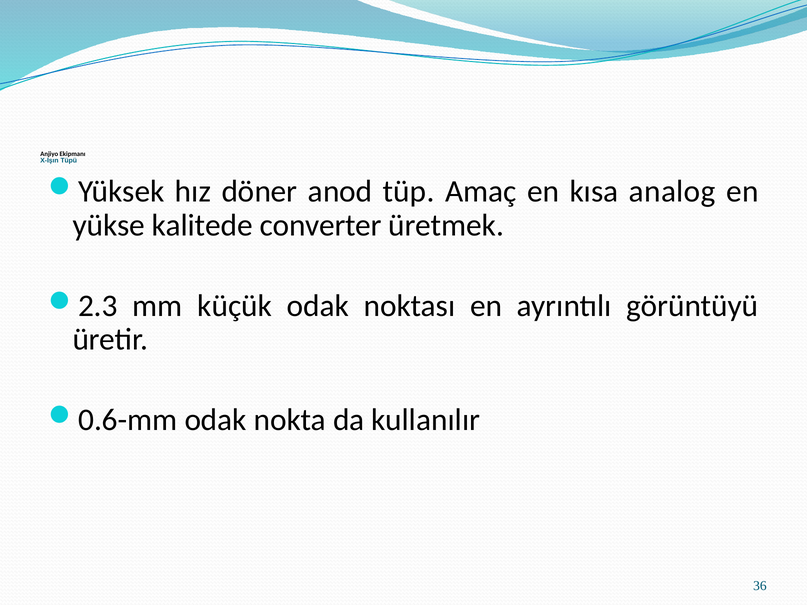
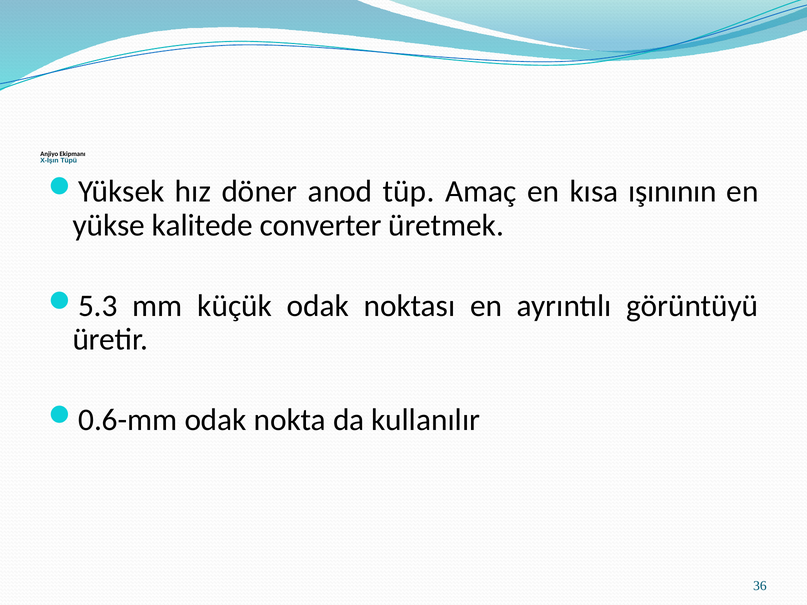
analog: analog -> ışınının
2.3: 2.3 -> 5.3
